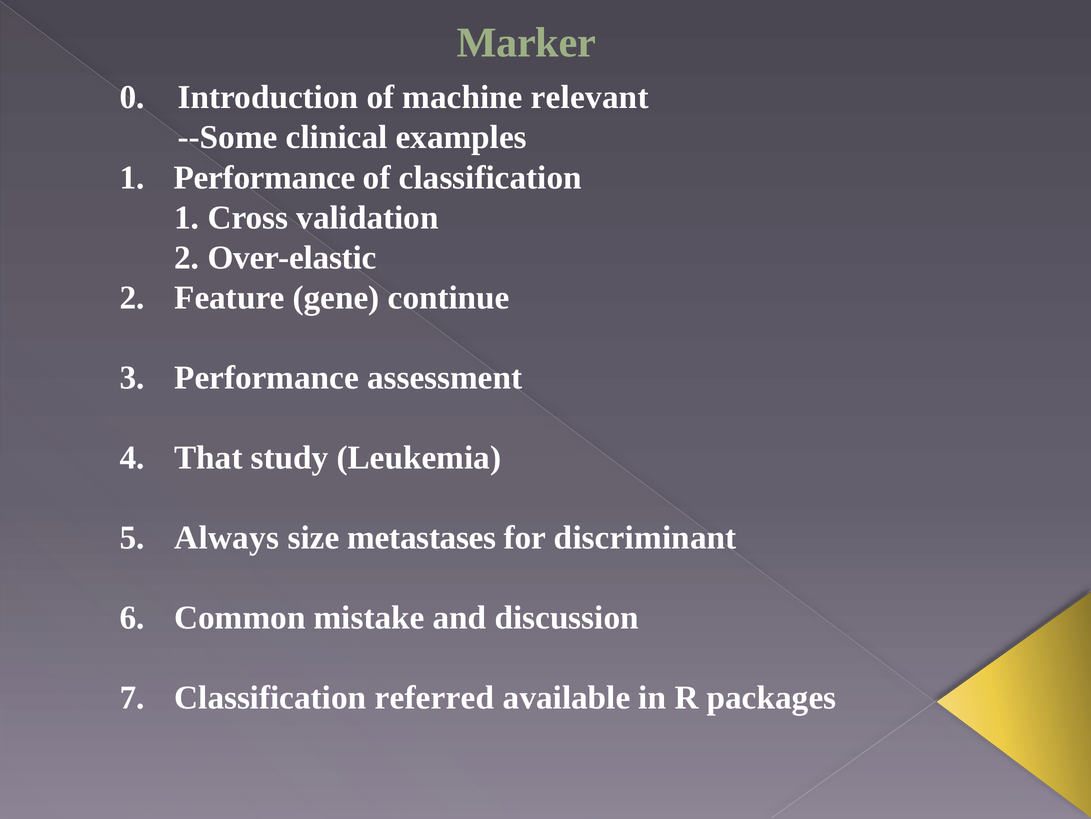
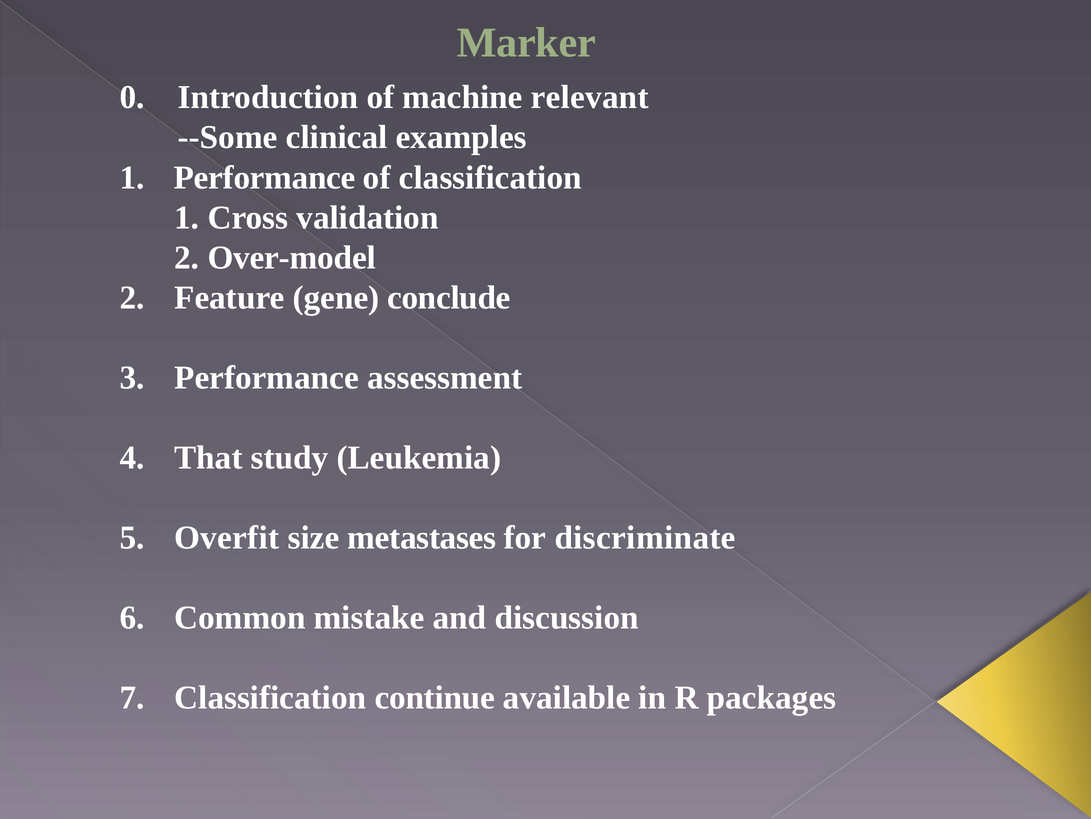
Over-elastic: Over-elastic -> Over-model
continue: continue -> conclude
Always: Always -> Overfit
discriminant: discriminant -> discriminate
referred: referred -> continue
